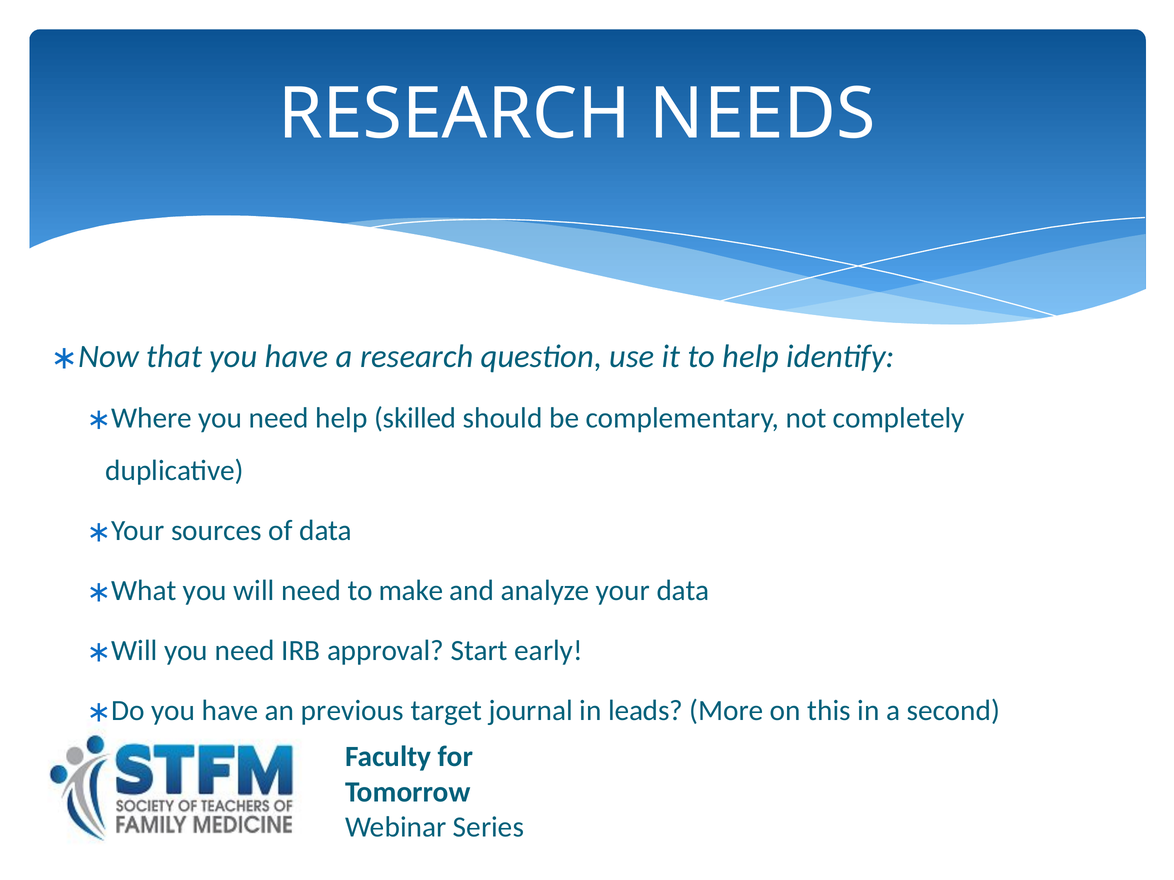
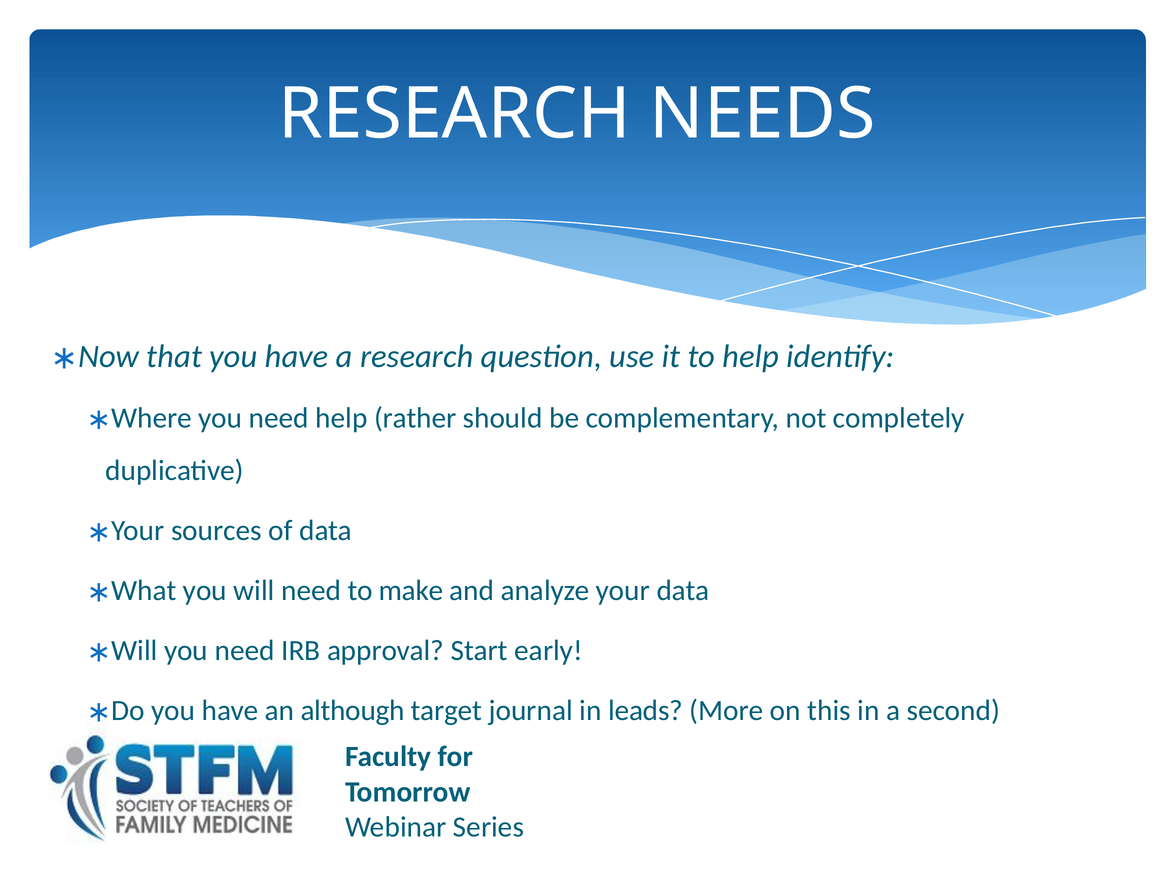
skilled: skilled -> rather
previous: previous -> although
